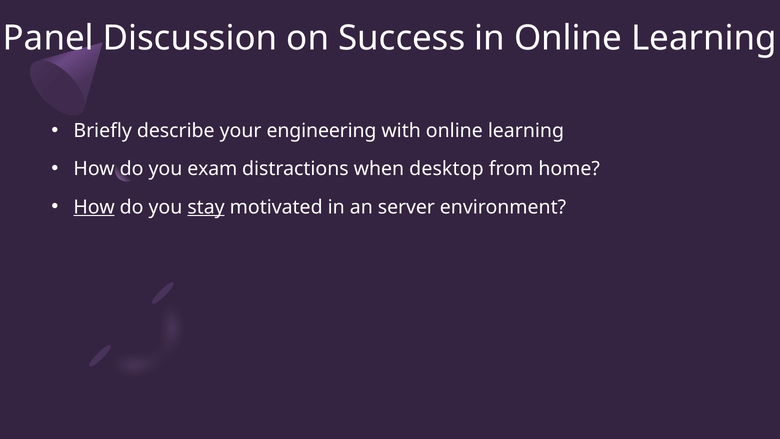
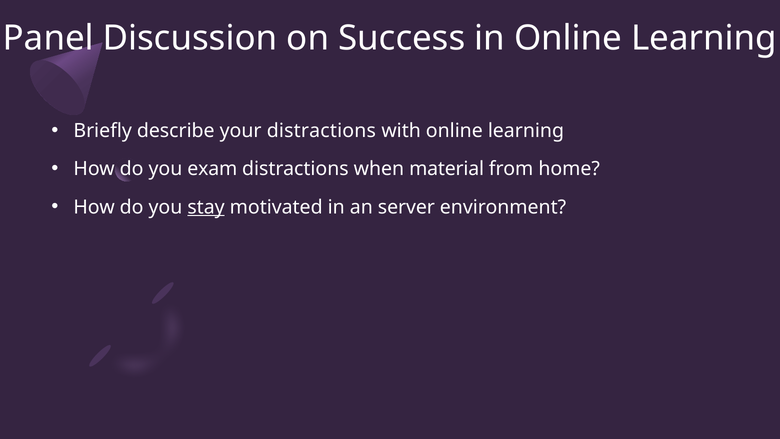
your engineering: engineering -> distractions
desktop: desktop -> material
How at (94, 207) underline: present -> none
